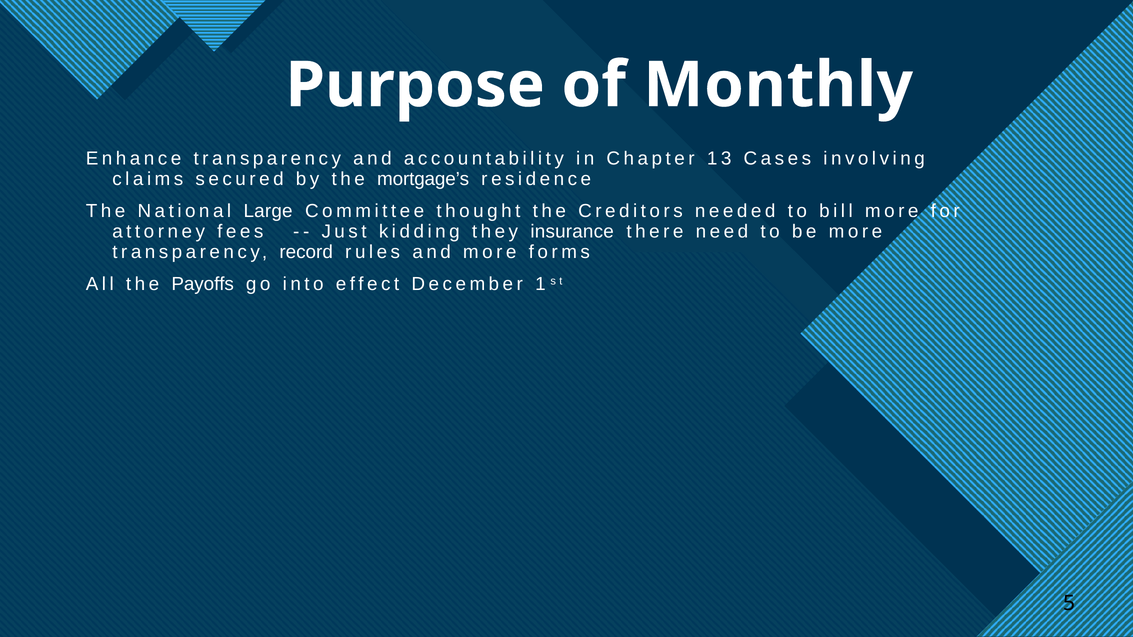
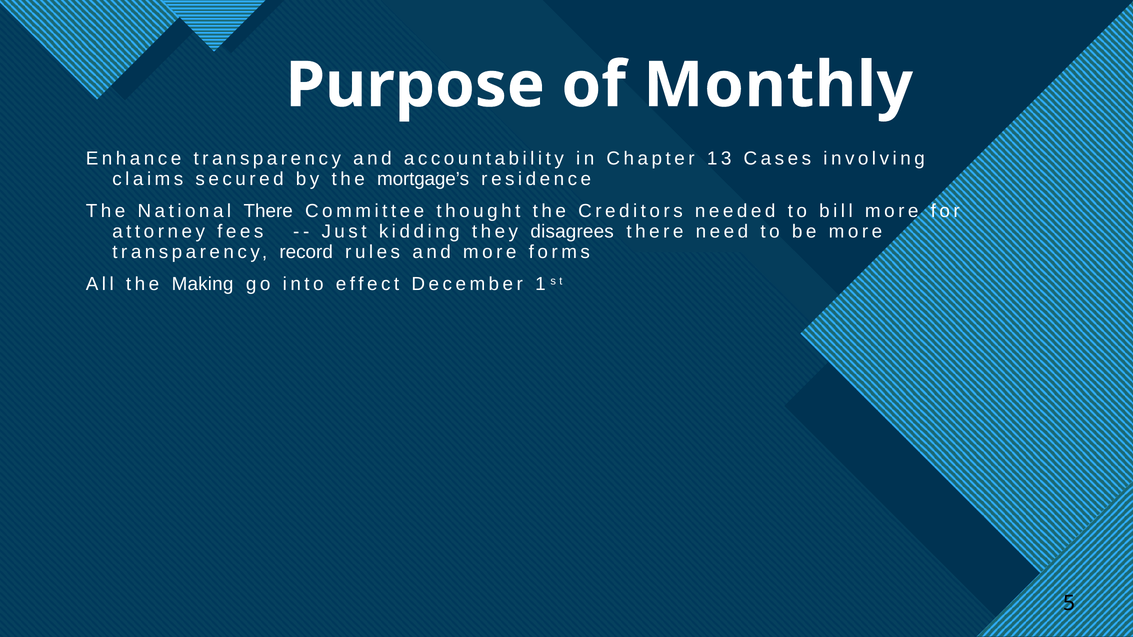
National Large: Large -> There
insurance: insurance -> disagrees
Payoffs: Payoffs -> Making
